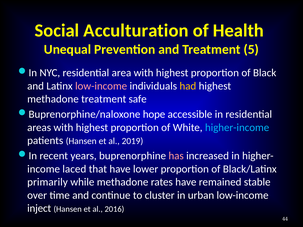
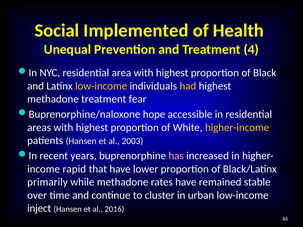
Acculturation: Acculturation -> Implemented
5: 5 -> 4
low-income at (101, 86) colour: pink -> yellow
safe: safe -> fear
higher-income colour: light blue -> yellow
2019: 2019 -> 2003
laced: laced -> rapid
